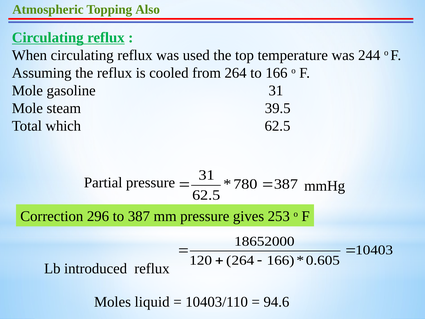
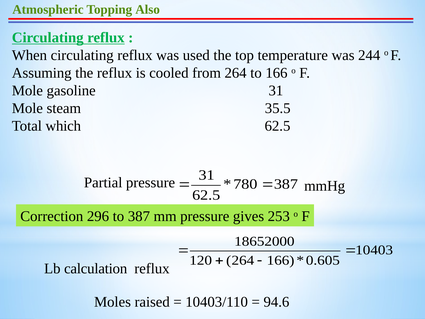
39.5: 39.5 -> 35.5
introduced: introduced -> calculation
liquid: liquid -> raised
